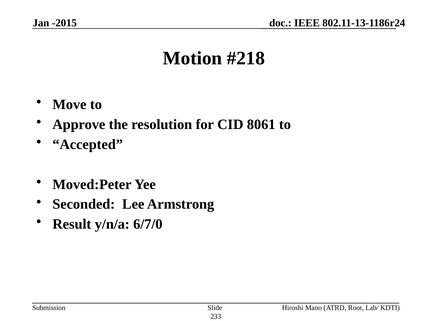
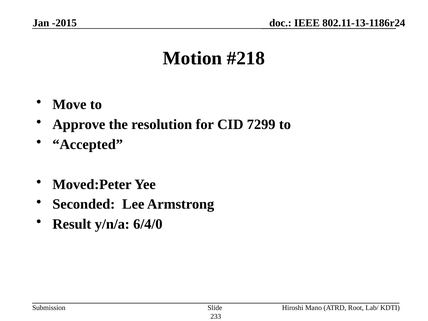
8061: 8061 -> 7299
6/7/0: 6/7/0 -> 6/4/0
